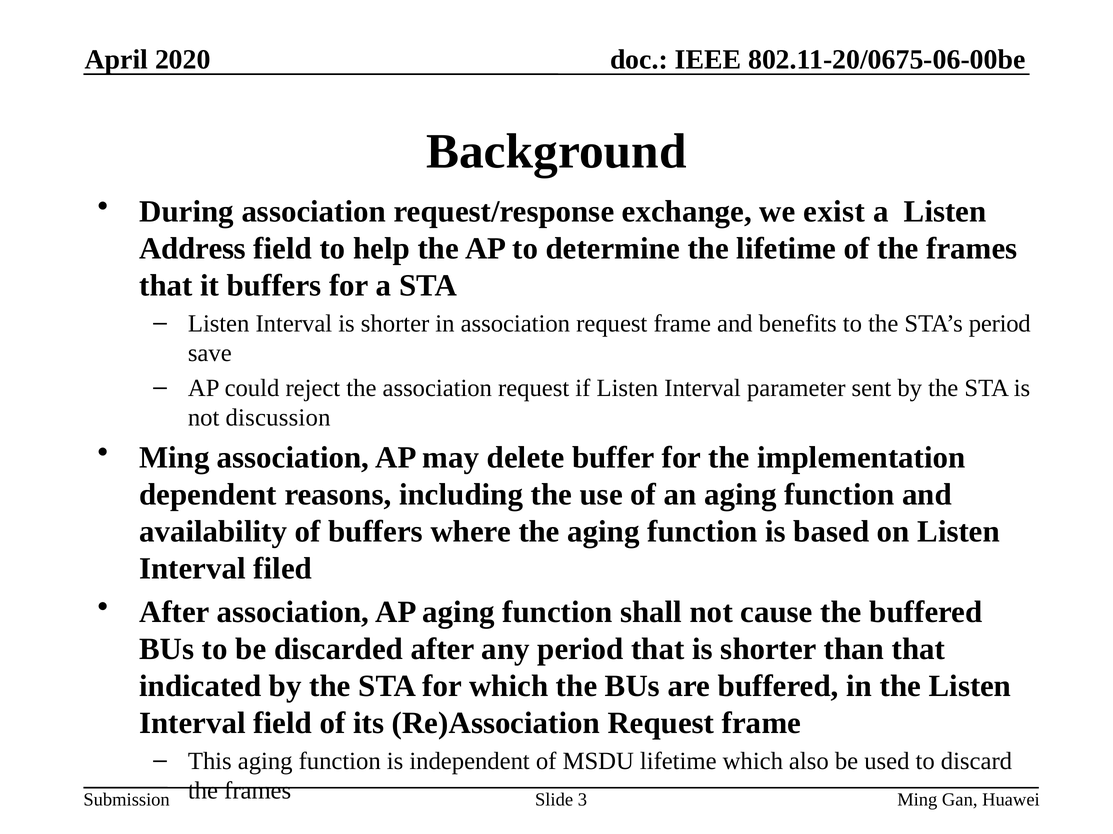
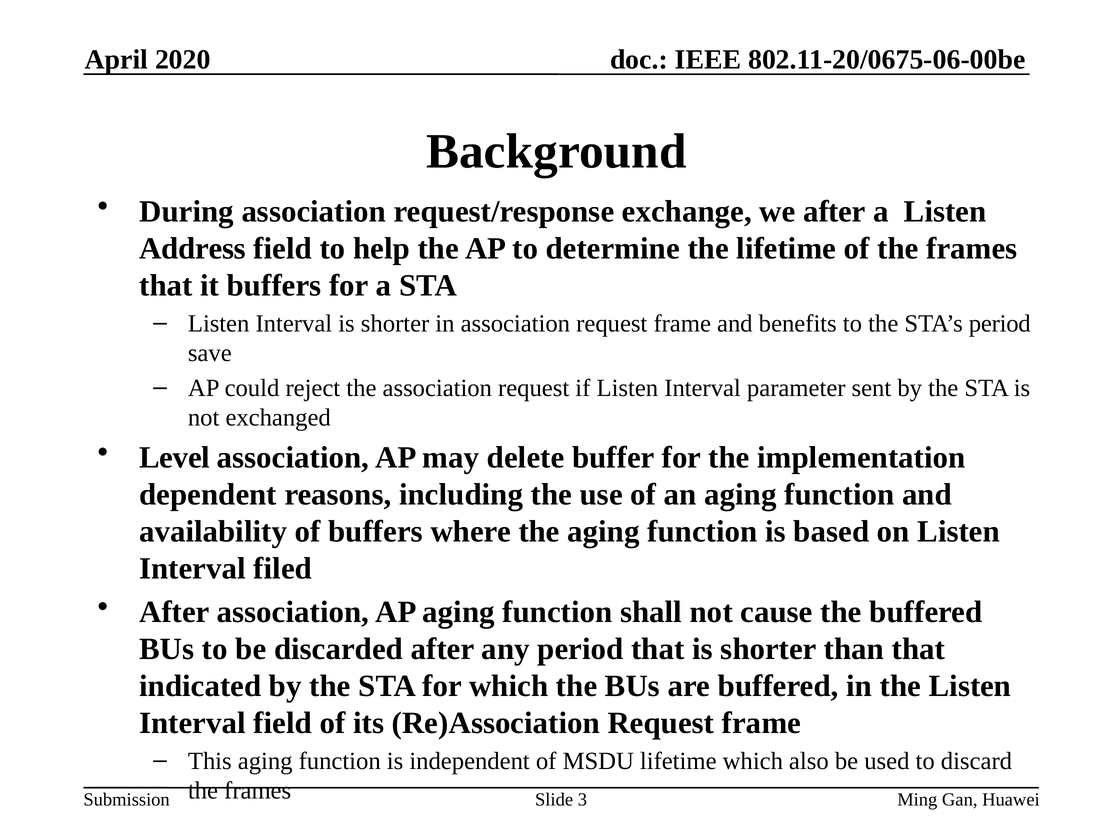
we exist: exist -> after
discussion: discussion -> exchanged
Ming at (174, 458): Ming -> Level
